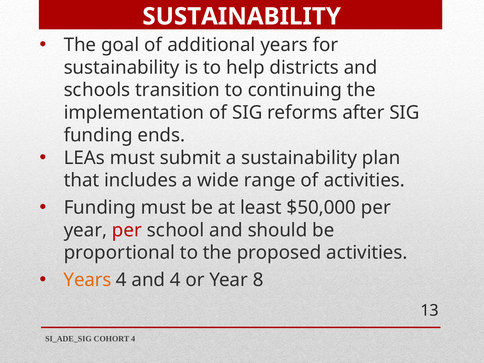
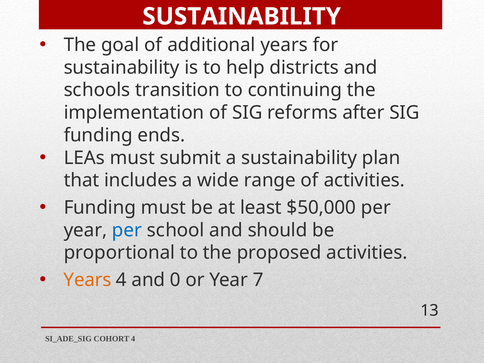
per at (127, 230) colour: red -> blue
and 4: 4 -> 0
8: 8 -> 7
